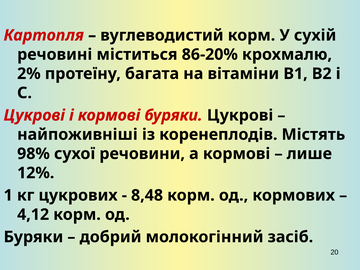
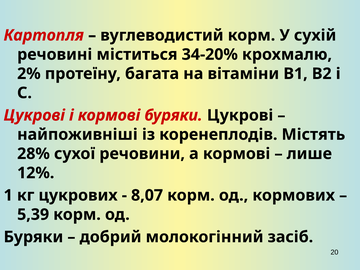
86-20%: 86-20% -> 34-20%
98%: 98% -> 28%
8,48: 8,48 -> 8,07
4,12: 4,12 -> 5,39
